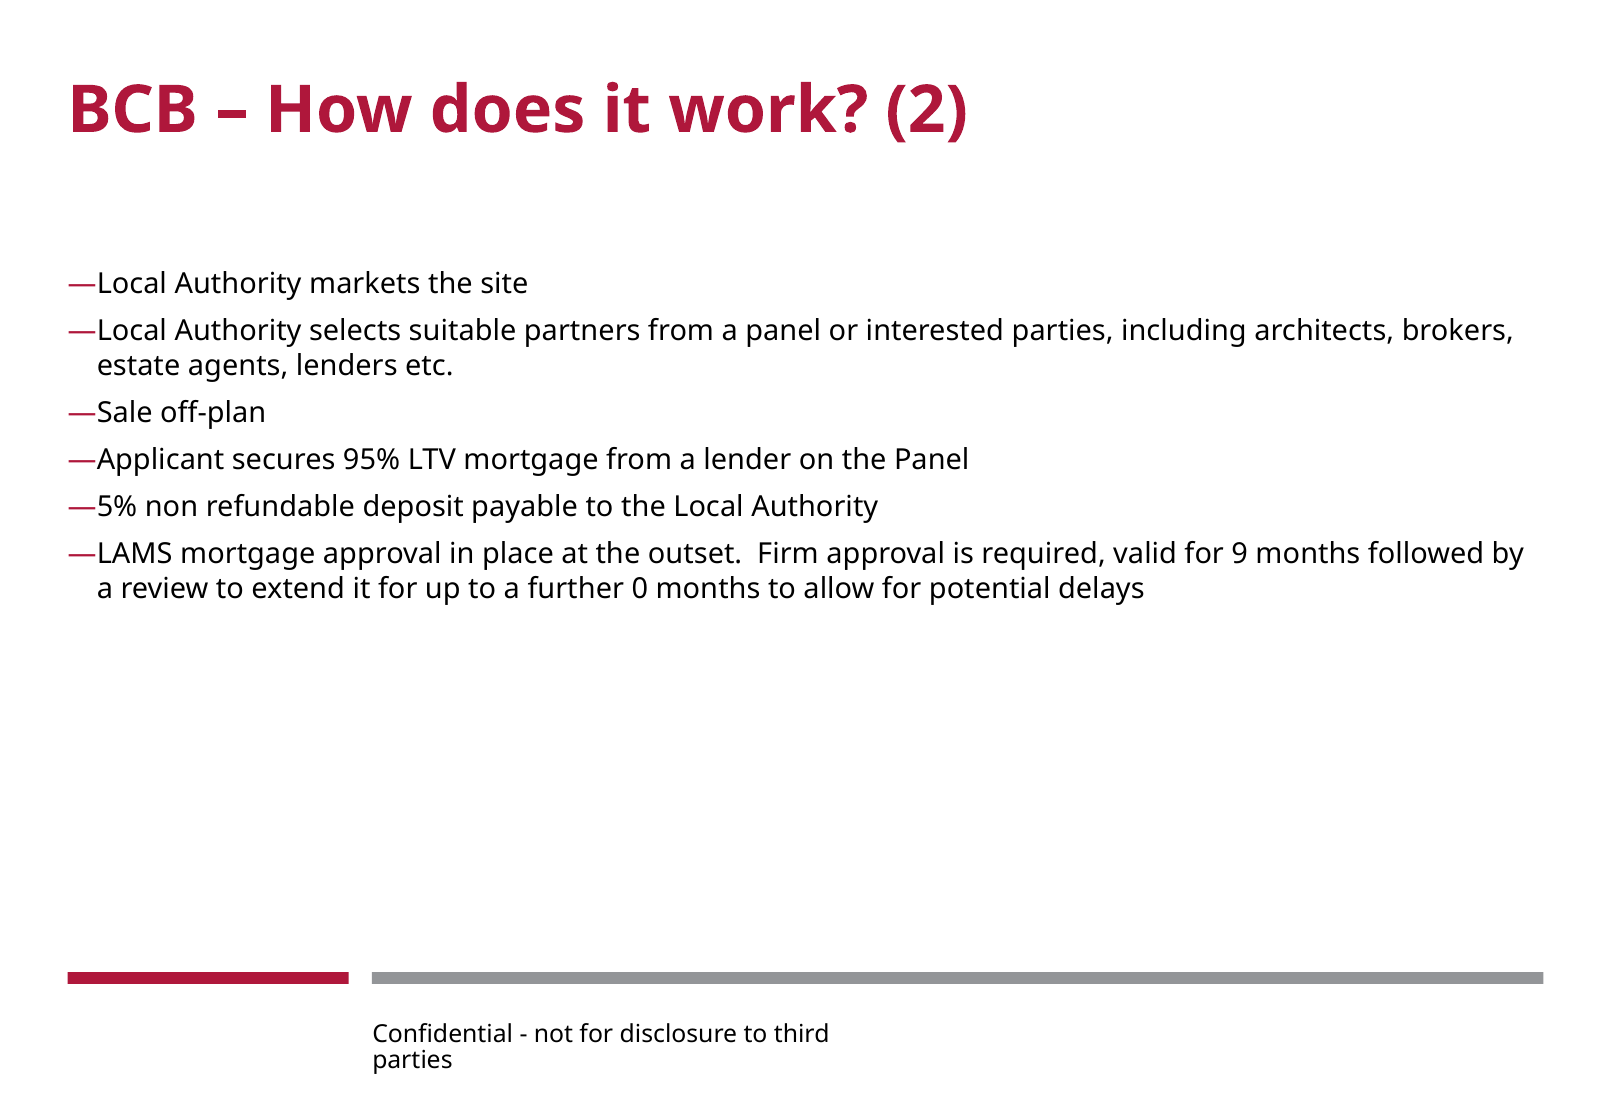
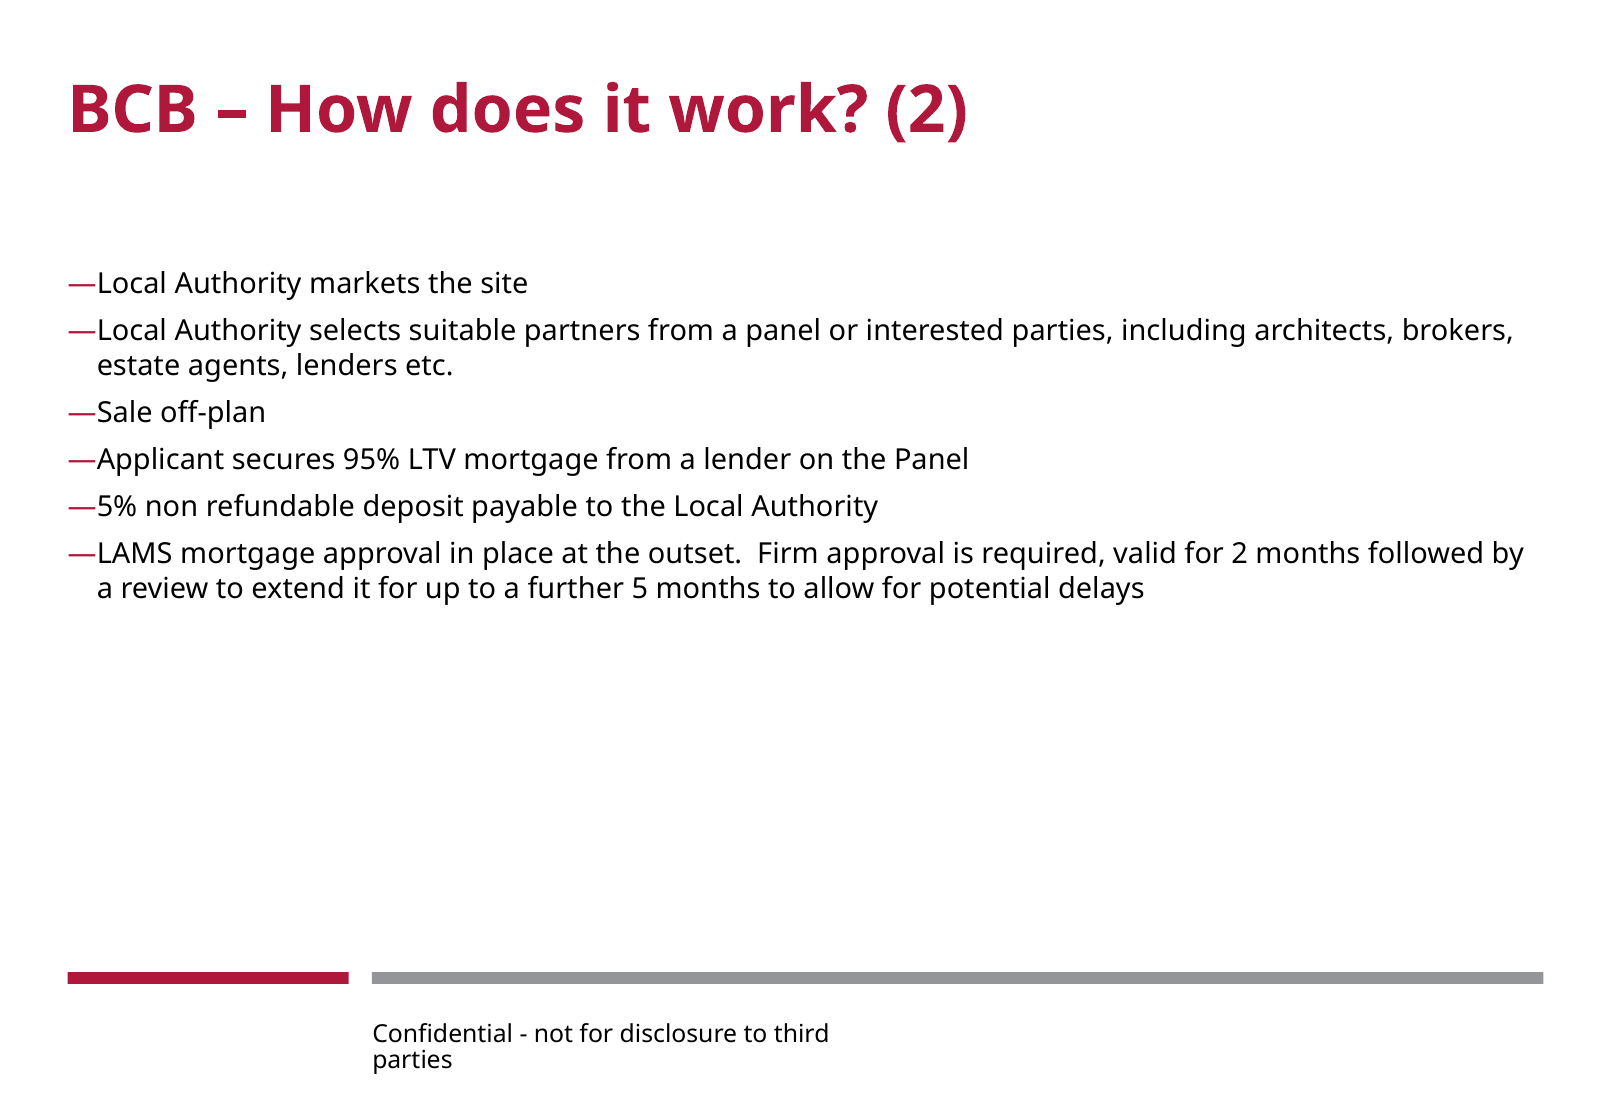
for 9: 9 -> 2
0: 0 -> 5
